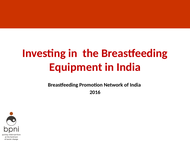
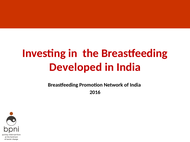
Equipment: Equipment -> Developed
